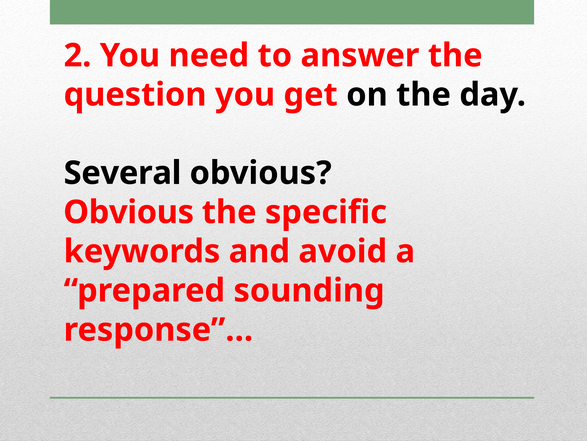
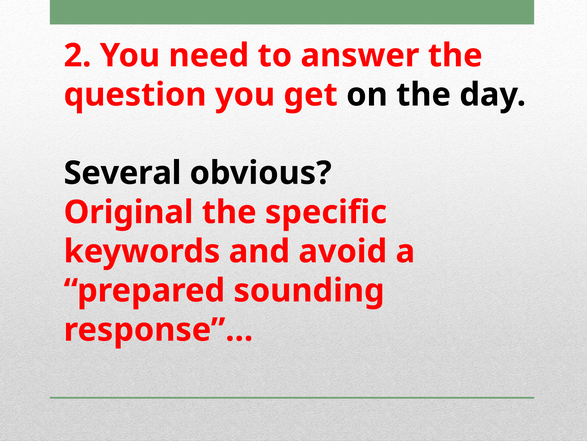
Obvious at (129, 212): Obvious -> Original
